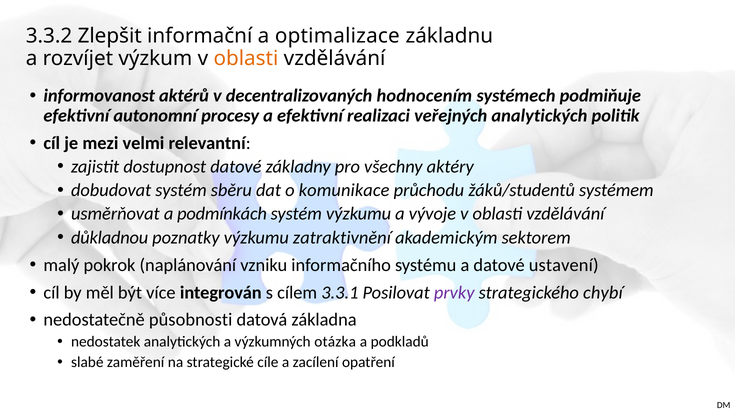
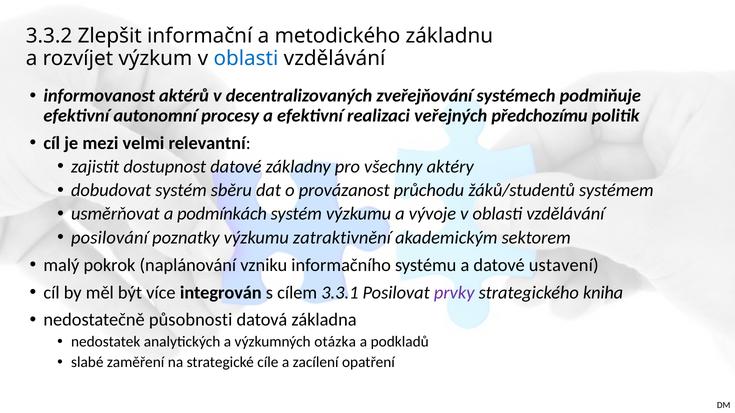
optimalizace: optimalizace -> metodického
oblasti at (246, 58) colour: orange -> blue
hodnocením: hodnocením -> zveřejňování
veřejných analytických: analytických -> předchozímu
komunikace: komunikace -> provázanost
důkladnou: důkladnou -> posilování
chybí: chybí -> kniha
